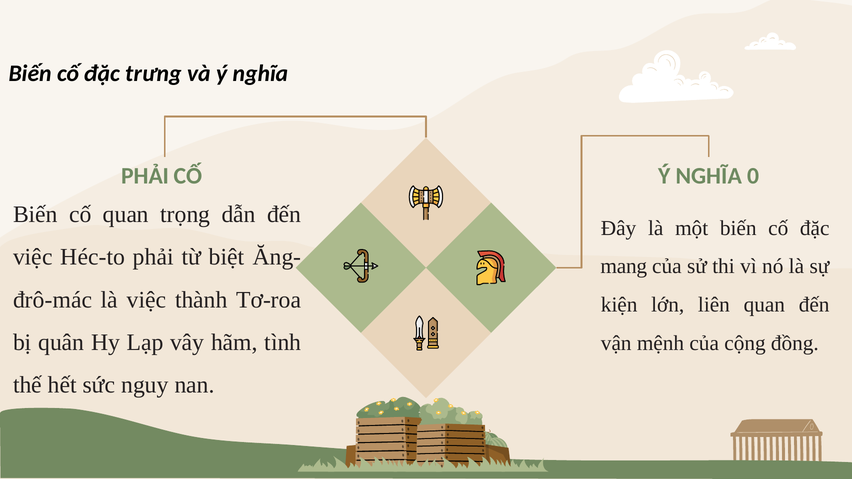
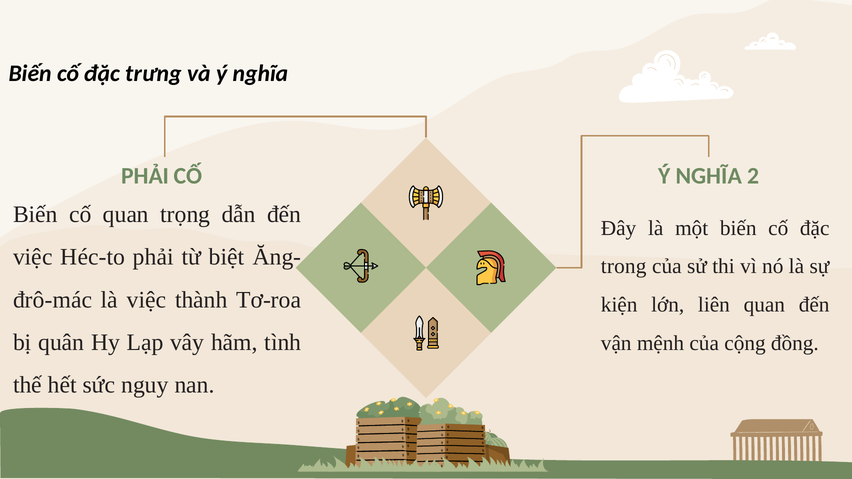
0: 0 -> 2
mang: mang -> trong
